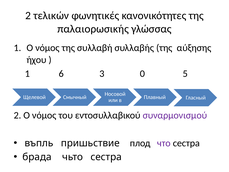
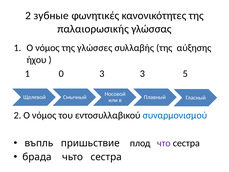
τελικών: τελικών -> зубные
συλλαβή: συλλαβή -> γλώσσες
6: 6 -> 0
3 0: 0 -> 3
συναρμονισμού colour: purple -> blue
